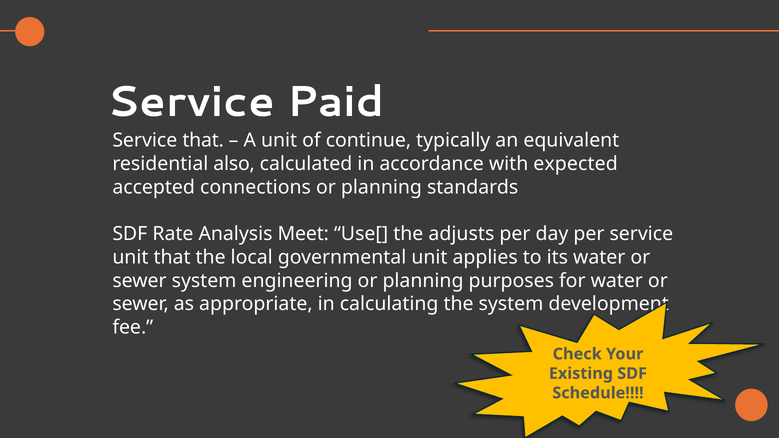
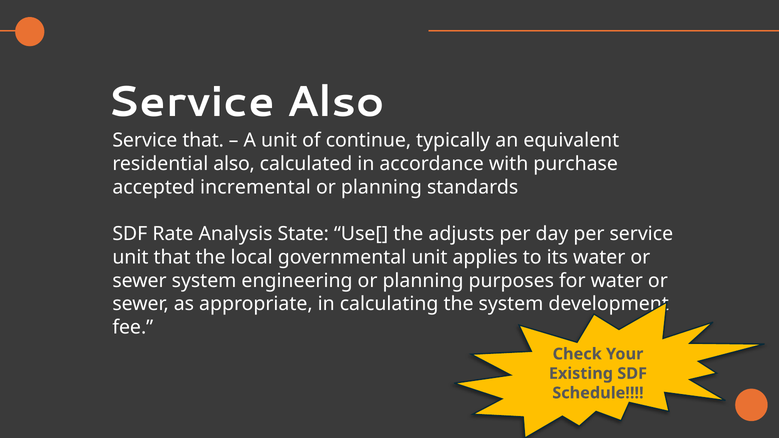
Service Paid: Paid -> Also
expected: expected -> purchase
connections: connections -> incremental
Meet: Meet -> State
